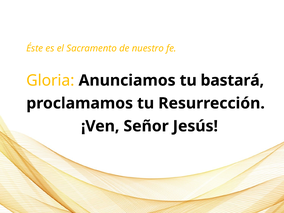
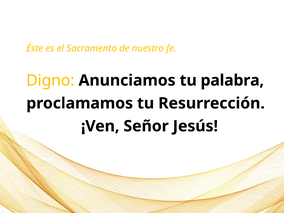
Gloria: Gloria -> Digno
bastará: bastará -> palabra
